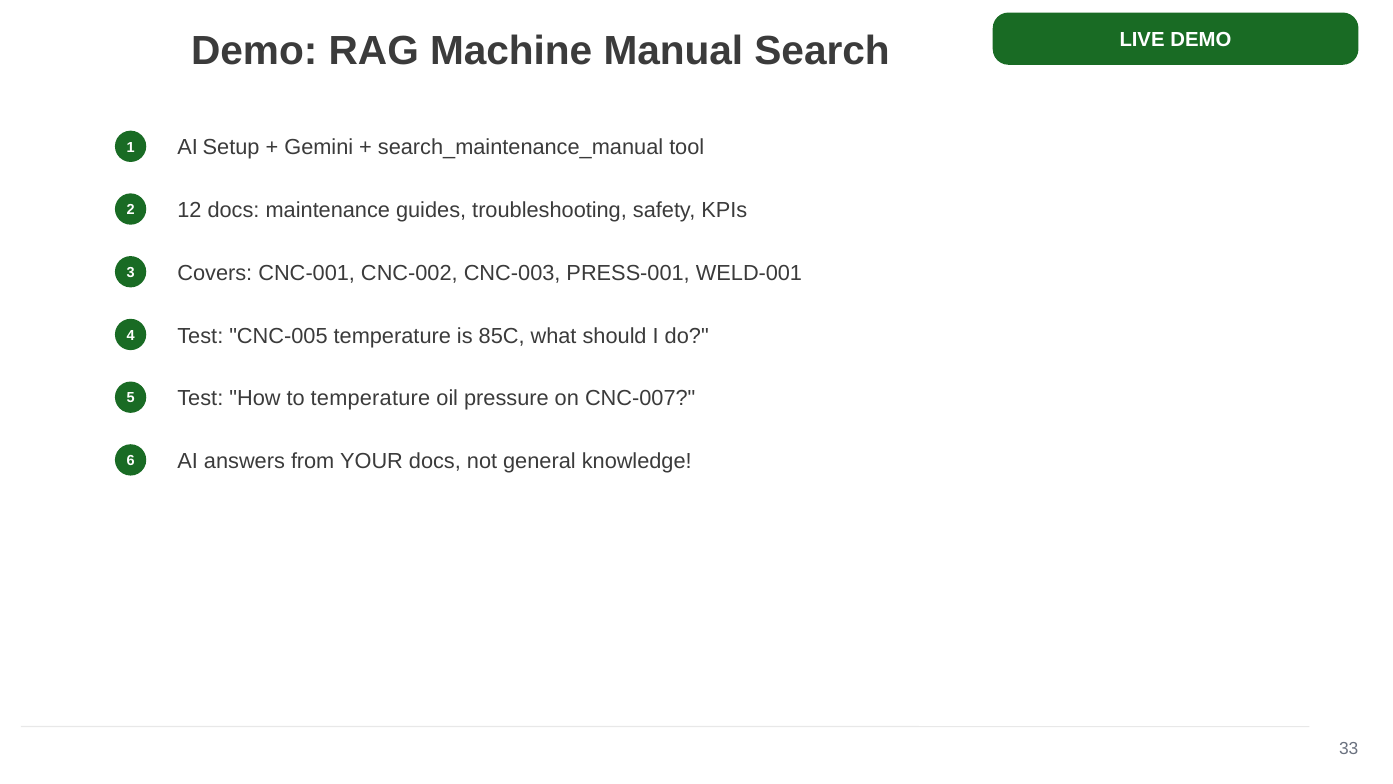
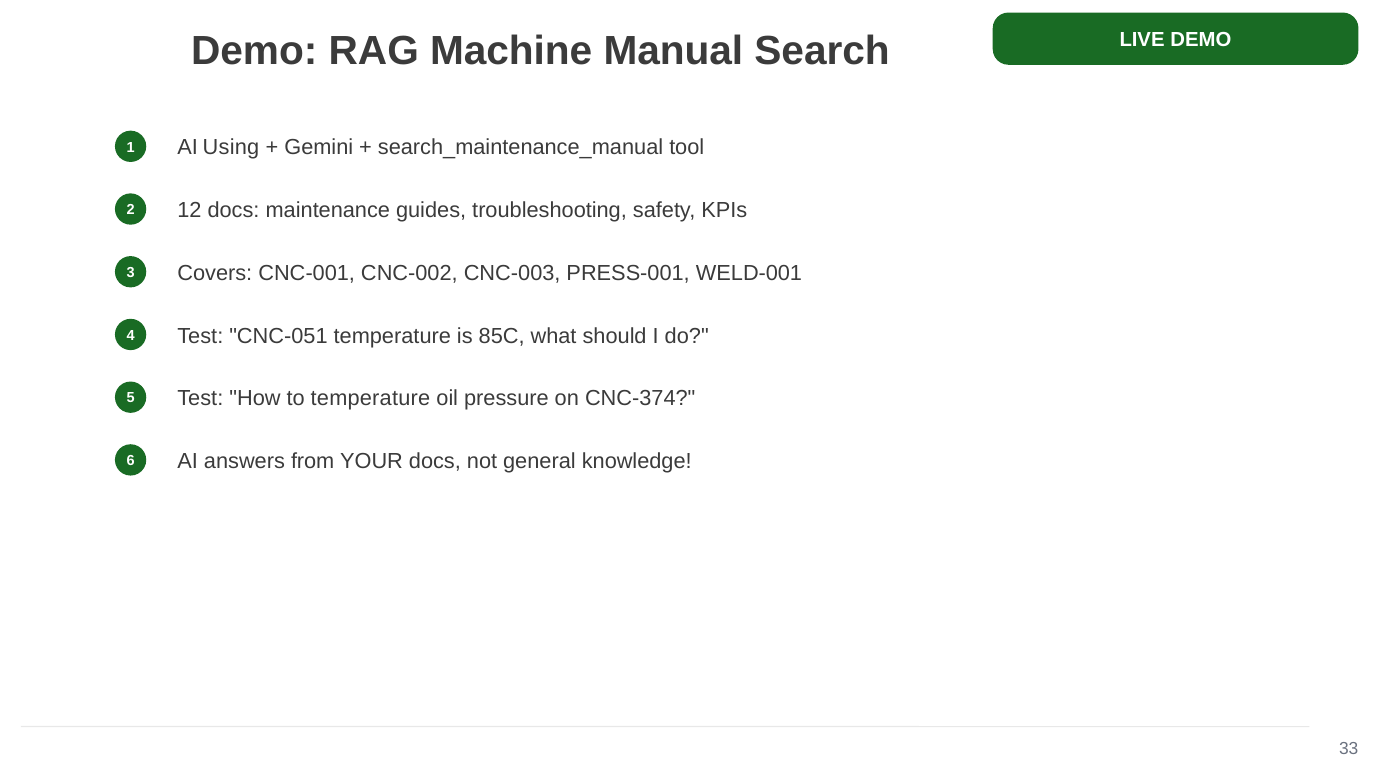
Setup: Setup -> Using
CNC-005: CNC-005 -> CNC-051
CNC-007: CNC-007 -> CNC-374
